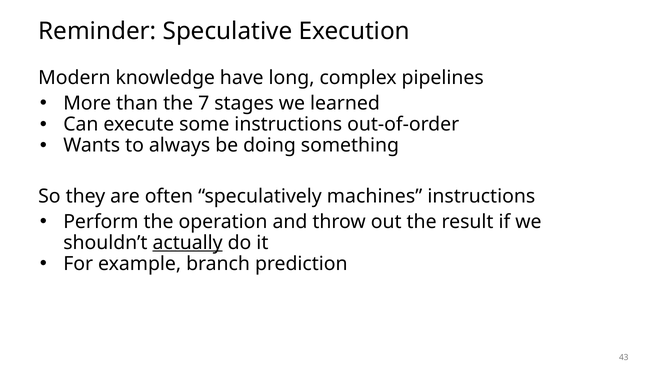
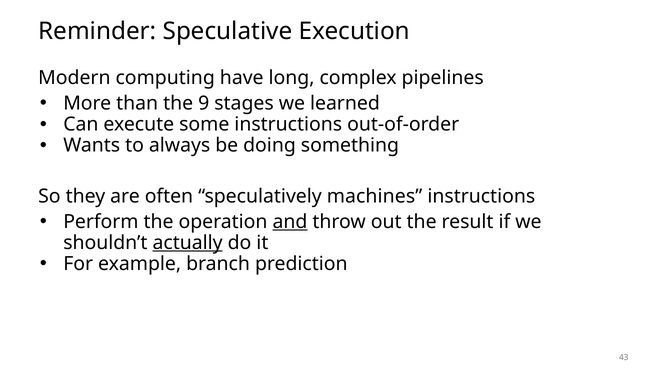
knowledge: knowledge -> computing
7: 7 -> 9
and underline: none -> present
